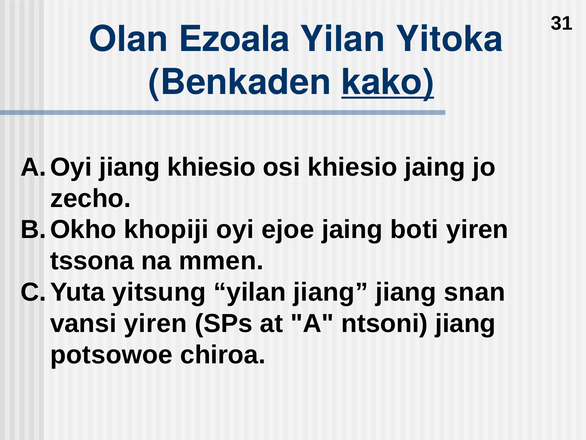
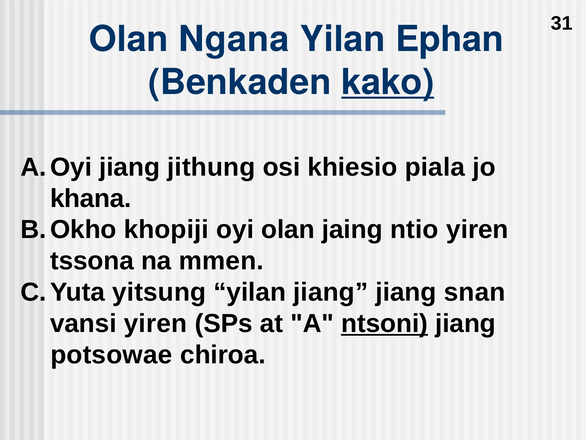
Ezoala: Ezoala -> Ngana
Yitoka: Yitoka -> Ephan
jiang khiesio: khiesio -> jithung
khiesio jaing: jaing -> piala
zecho: zecho -> khana
oyi ejoe: ejoe -> olan
boti: boti -> ntio
ntsoni underline: none -> present
potsowoe: potsowoe -> potsowae
